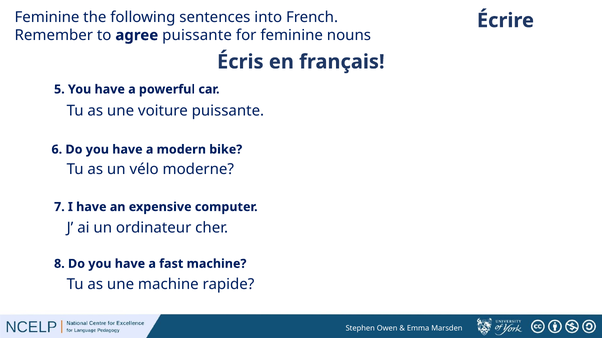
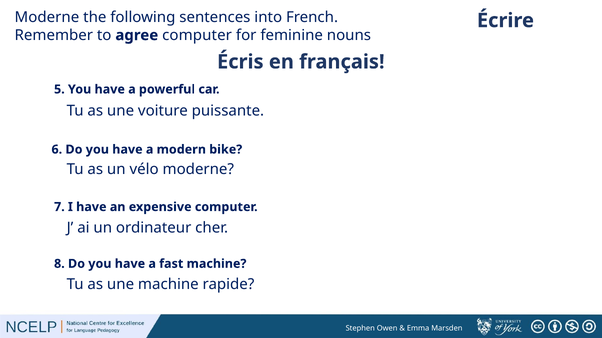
Feminine at (47, 17): Feminine -> Moderne
agree puissante: puissante -> computer
